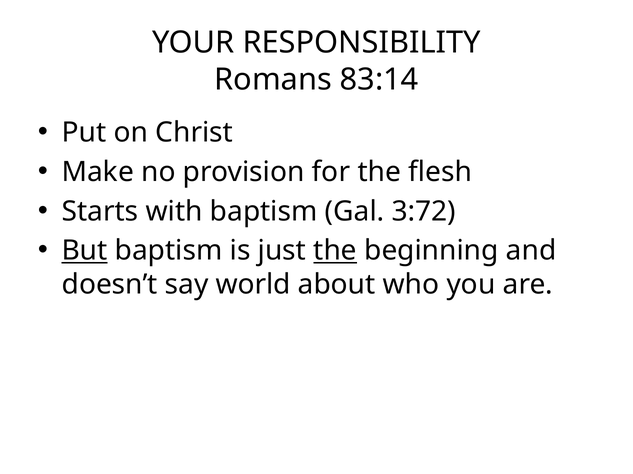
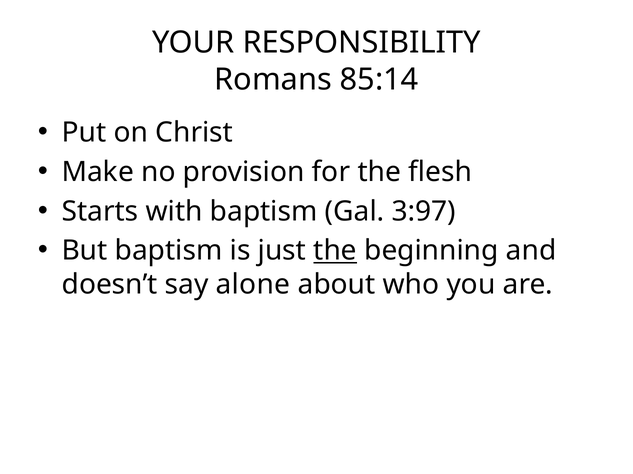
83:14: 83:14 -> 85:14
3:72: 3:72 -> 3:97
But underline: present -> none
world: world -> alone
